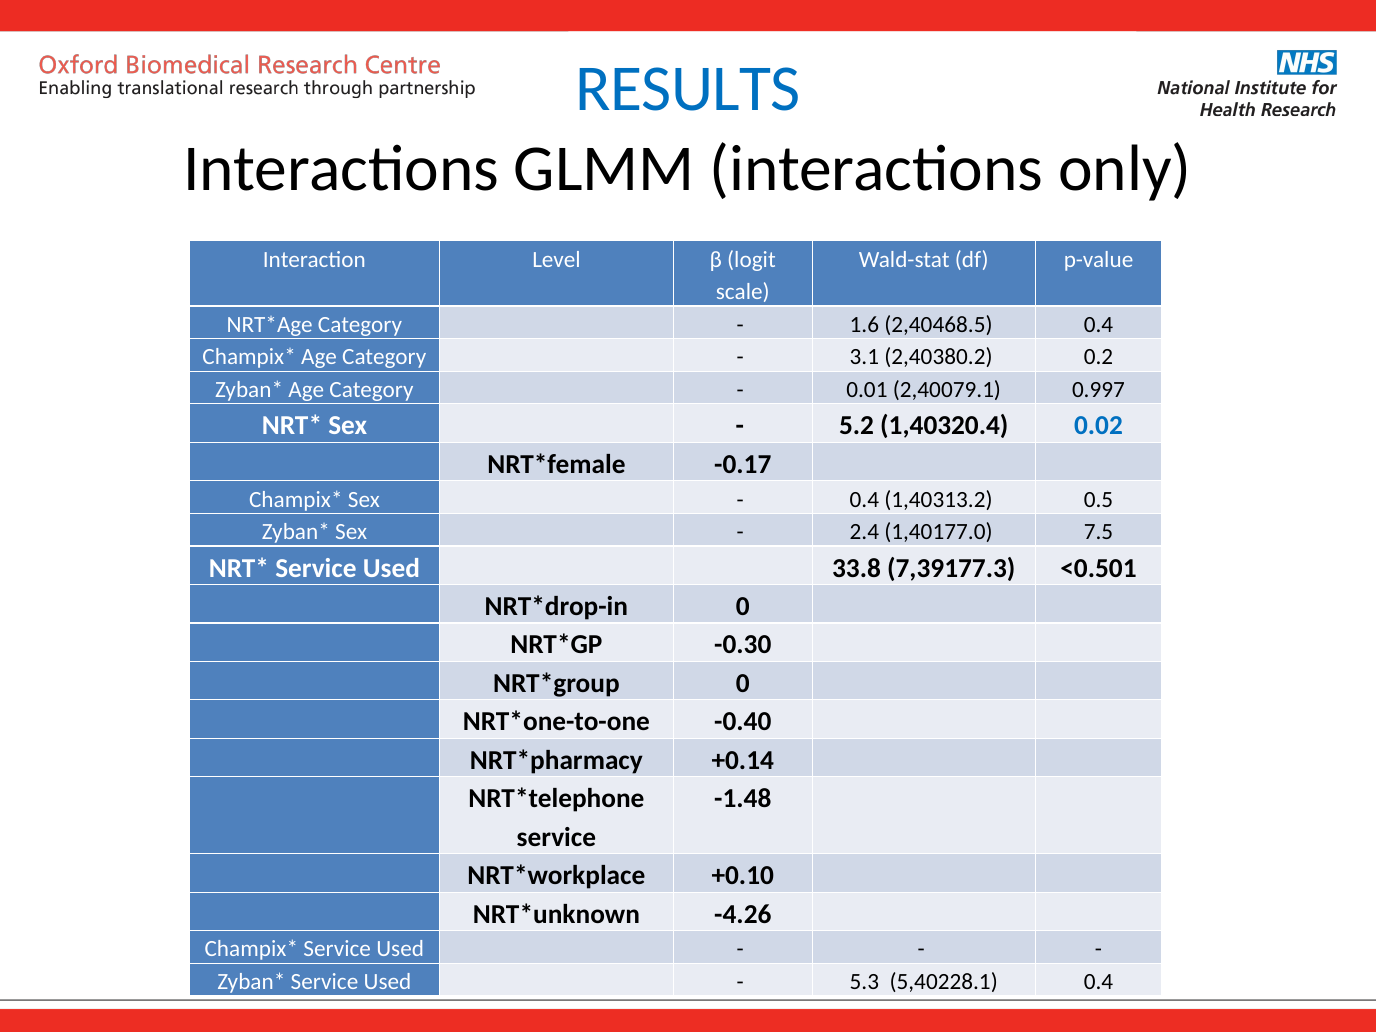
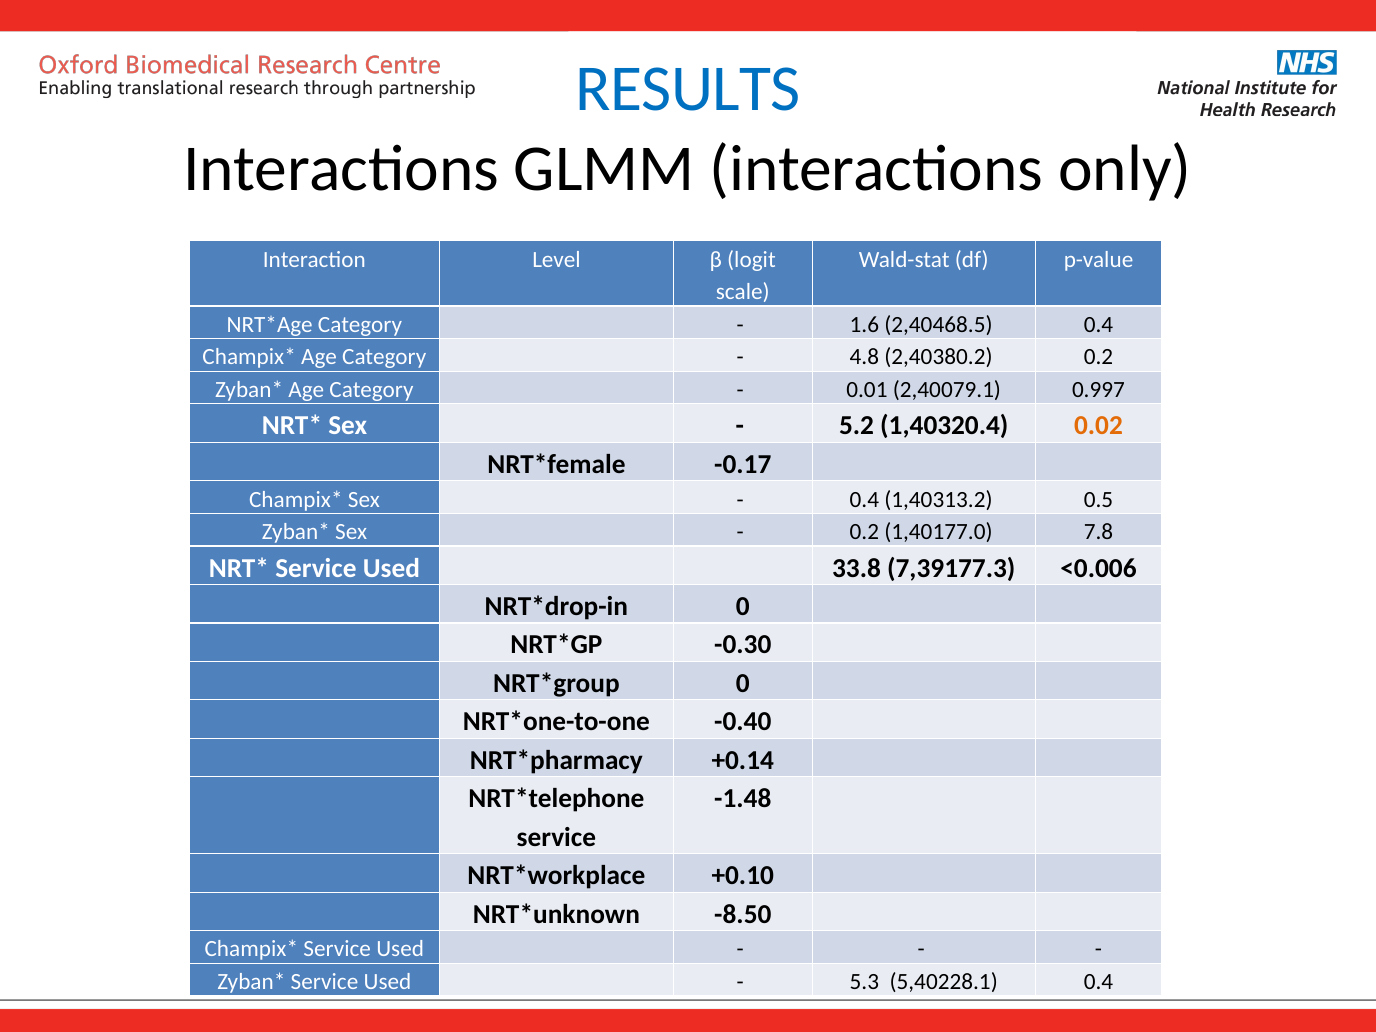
3.1: 3.1 -> 4.8
0.02 colour: blue -> orange
2.4 at (864, 532): 2.4 -> 0.2
7.5: 7.5 -> 7.8
<0.501: <0.501 -> <0.006
-4.26: -4.26 -> -8.50
